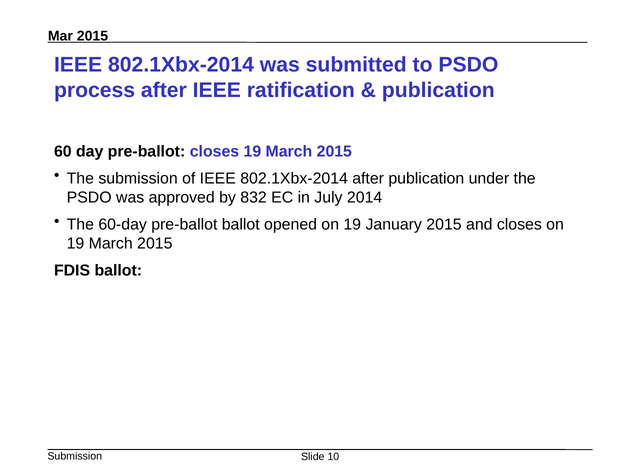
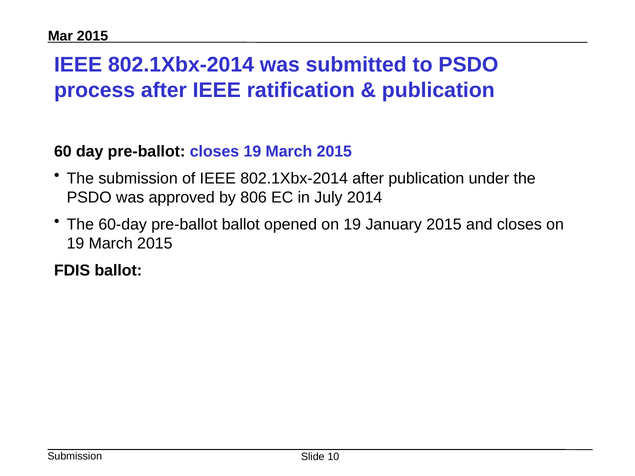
832: 832 -> 806
